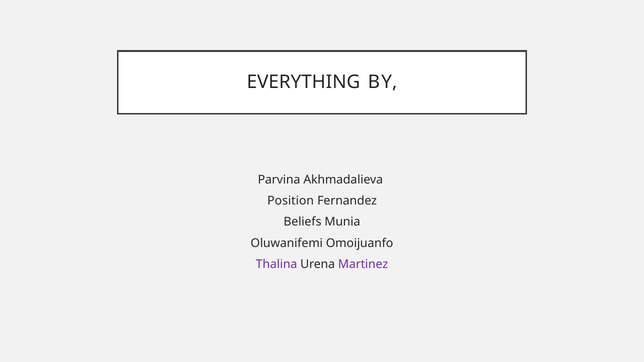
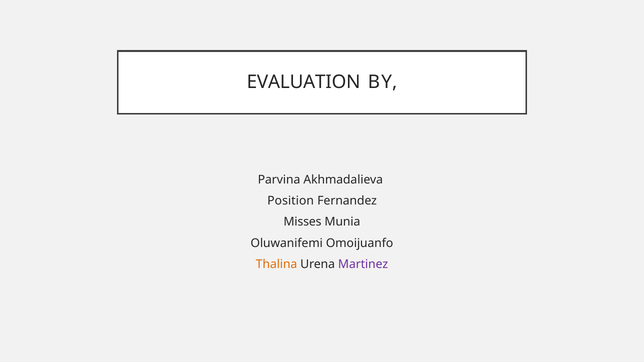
EVERYTHING: EVERYTHING -> EVALUATION
Beliefs: Beliefs -> Misses
Thalina colour: purple -> orange
